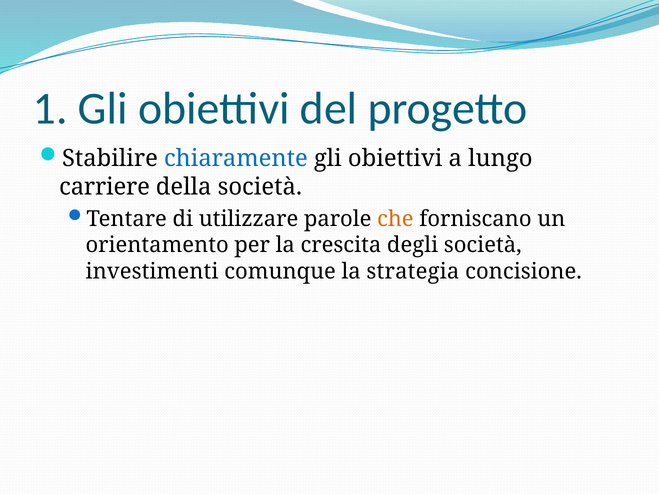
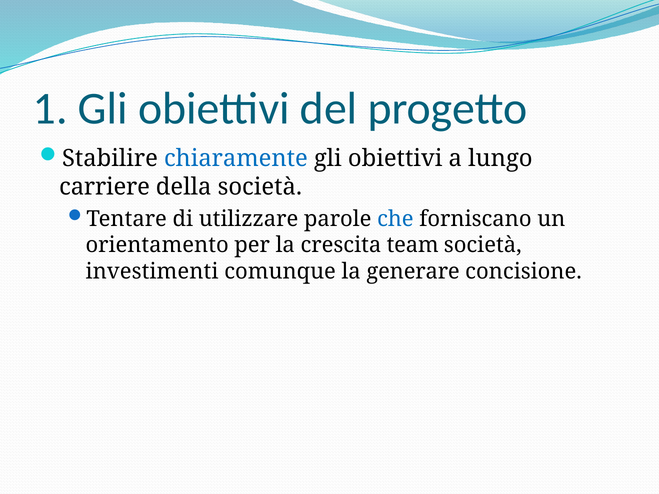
che colour: orange -> blue
degli: degli -> team
strategia: strategia -> generare
